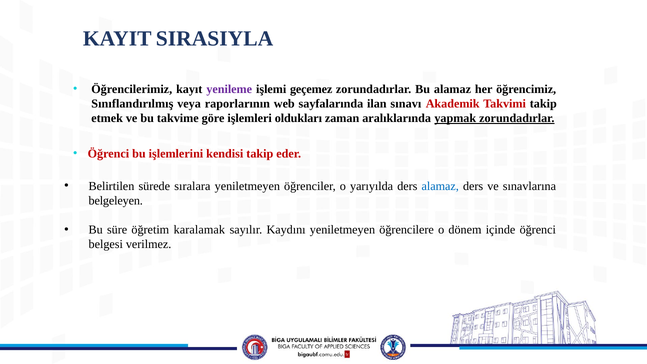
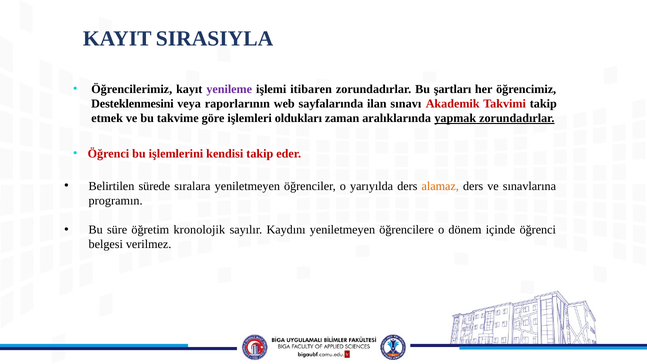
geçemez: geçemez -> itibaren
Bu alamaz: alamaz -> şartları
Sınıflandırılmış: Sınıflandırılmış -> Desteklenmesini
alamaz at (440, 186) colour: blue -> orange
belgeleyen: belgeleyen -> programın
karalamak: karalamak -> kronolojik
